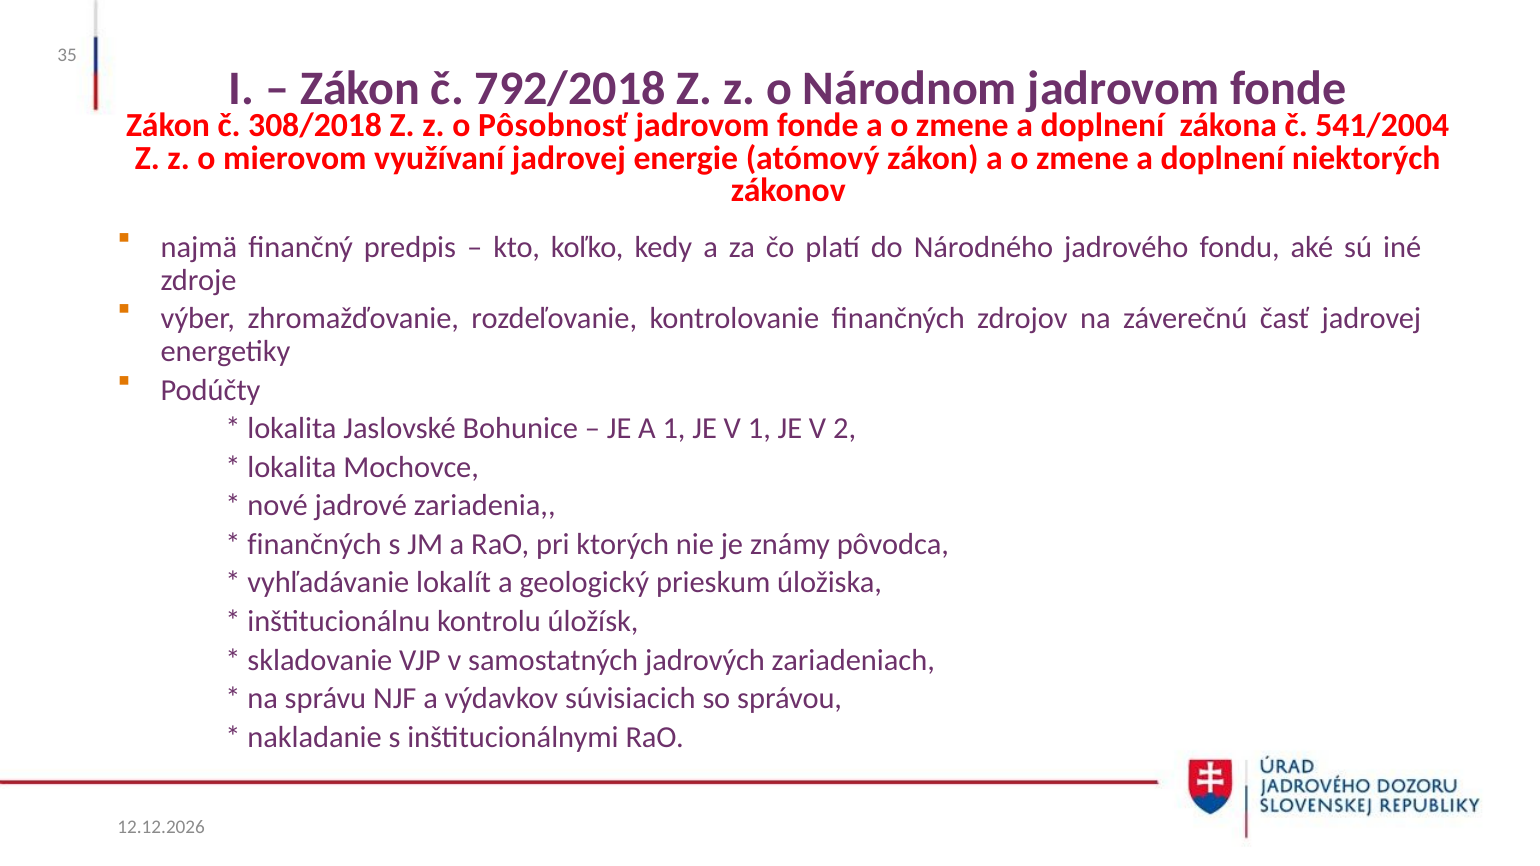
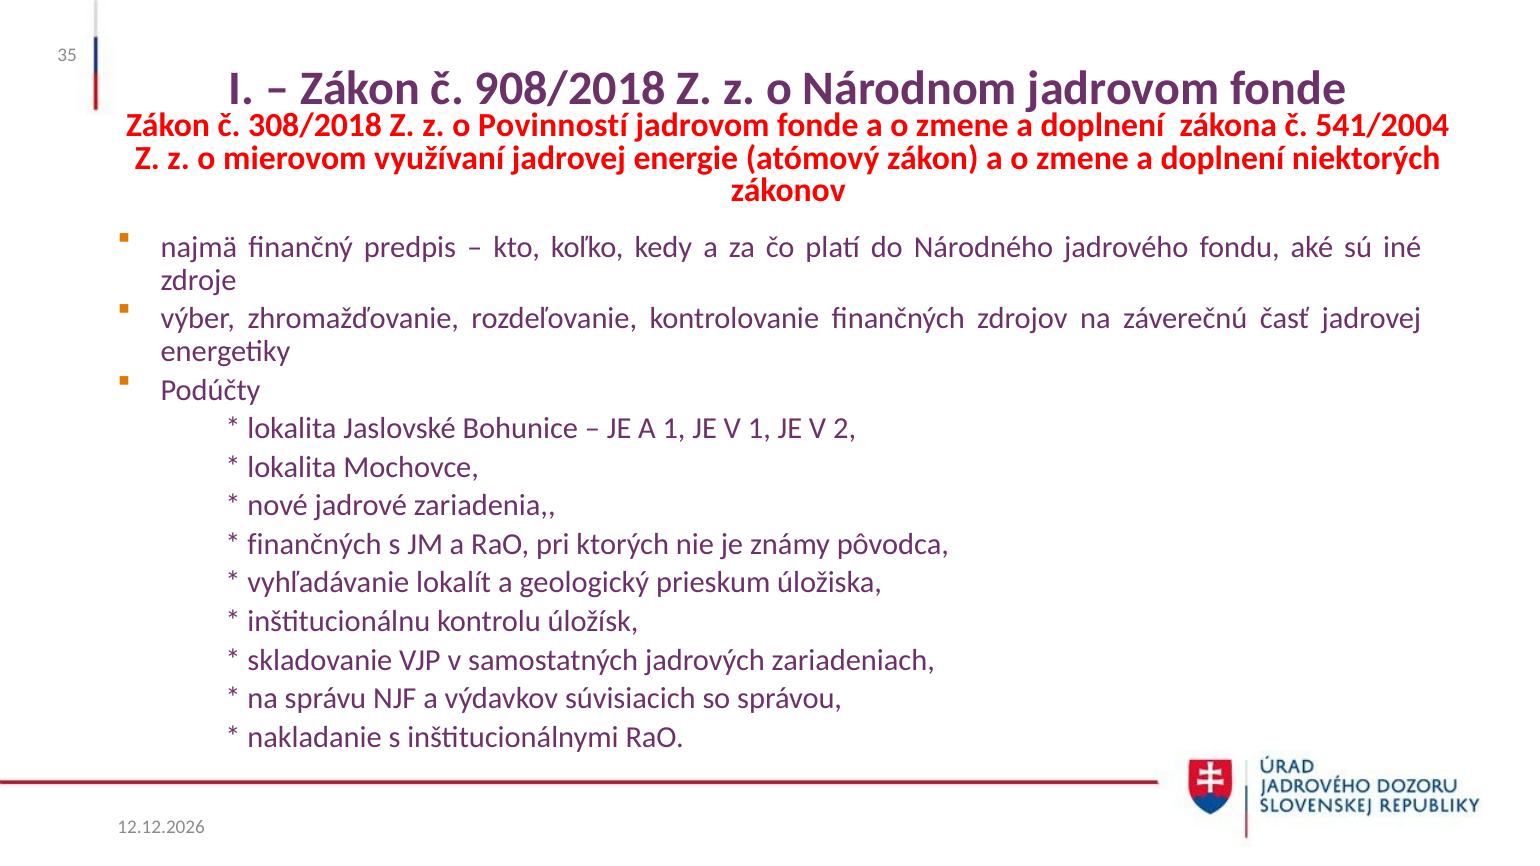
792/2018: 792/2018 -> 908/2018
Pôsobnosť: Pôsobnosť -> Povinností
